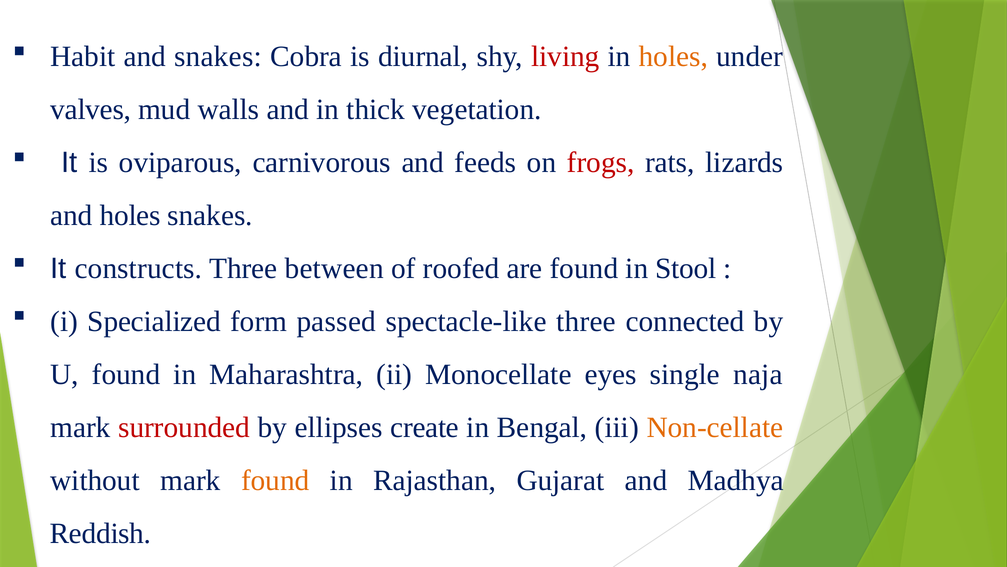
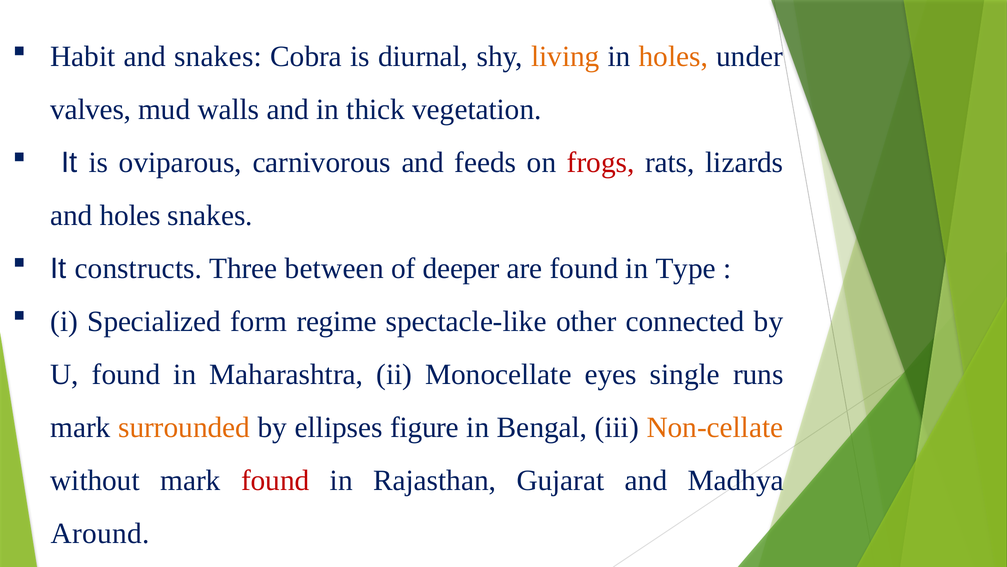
living colour: red -> orange
roofed: roofed -> deeper
Stool: Stool -> Type
passed: passed -> regime
spectacle-like three: three -> other
naja: naja -> runs
surrounded colour: red -> orange
create: create -> figure
found at (275, 480) colour: orange -> red
Reddish: Reddish -> Around
